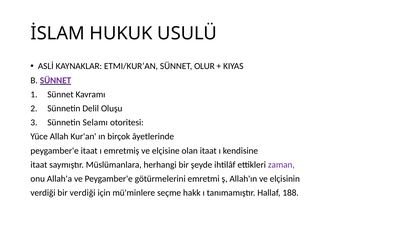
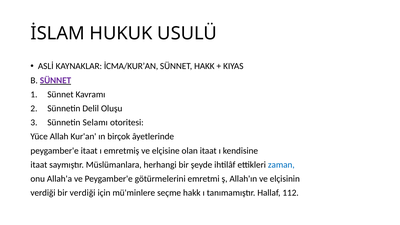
ETMI/KUR’AN: ETMI/KUR’AN -> İCMA/KUR’AN
SÜNNET OLUR: OLUR -> HAKK
zaman colour: purple -> blue
188: 188 -> 112
